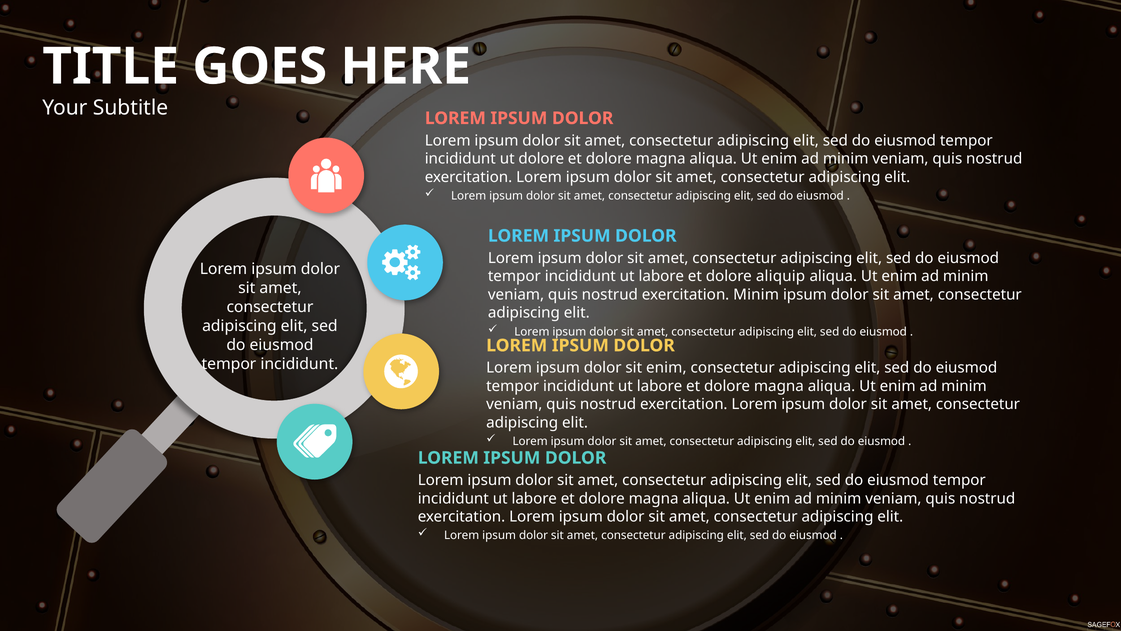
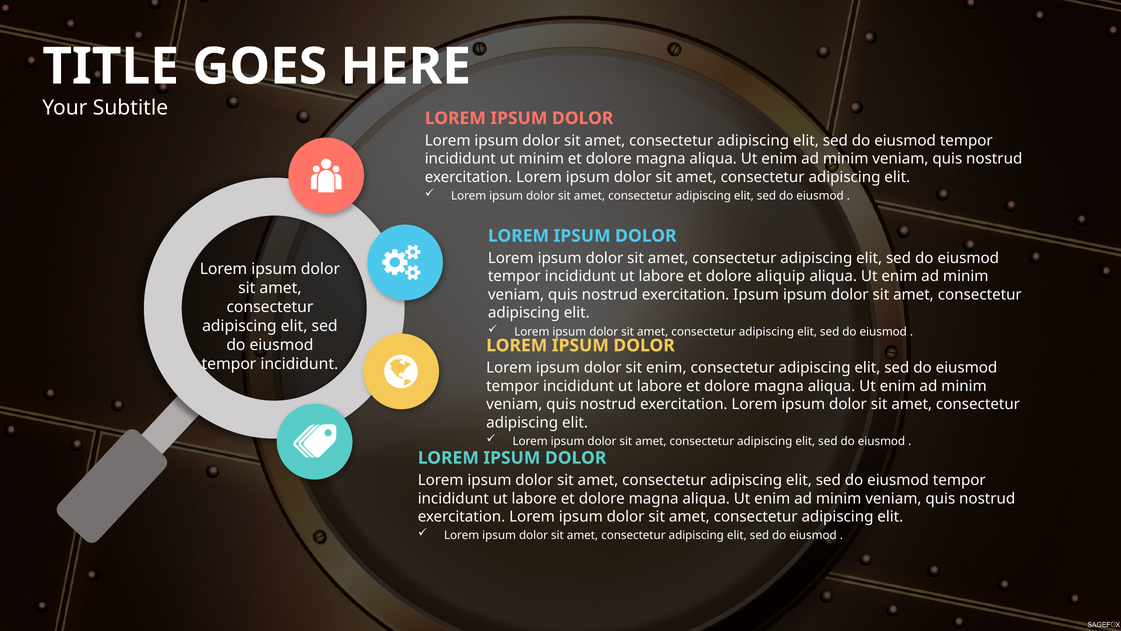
ut dolore: dolore -> minim
exercitation Minim: Minim -> Ipsum
